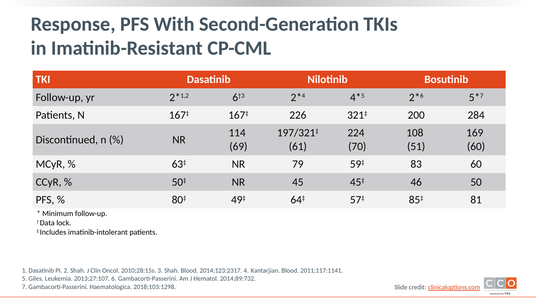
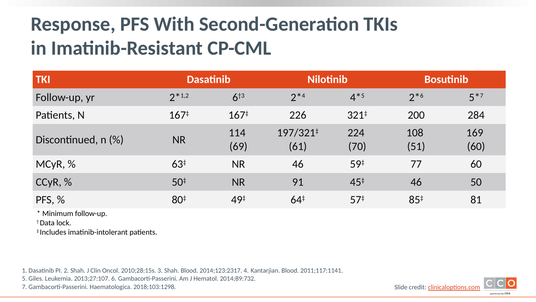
NR 79: 79 -> 46
83: 83 -> 77
45: 45 -> 91
